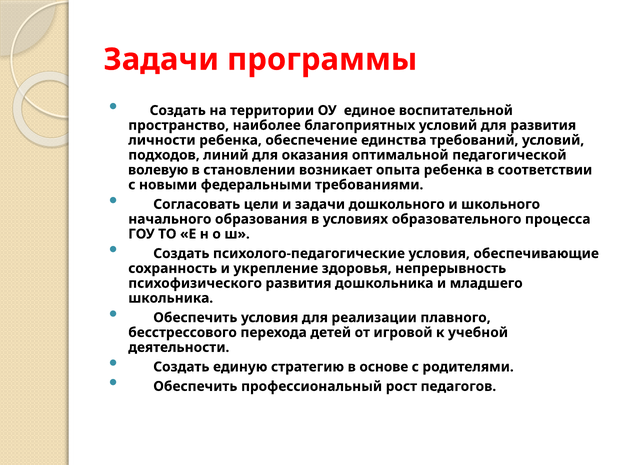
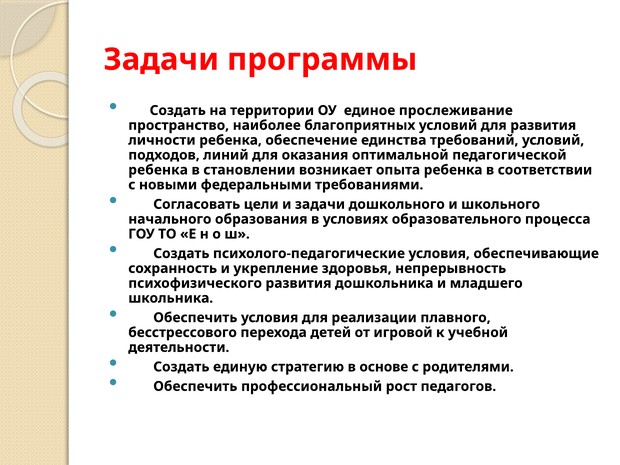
воспитательной: воспитательной -> прослеживание
волевую at (158, 170): волевую -> ребенка
